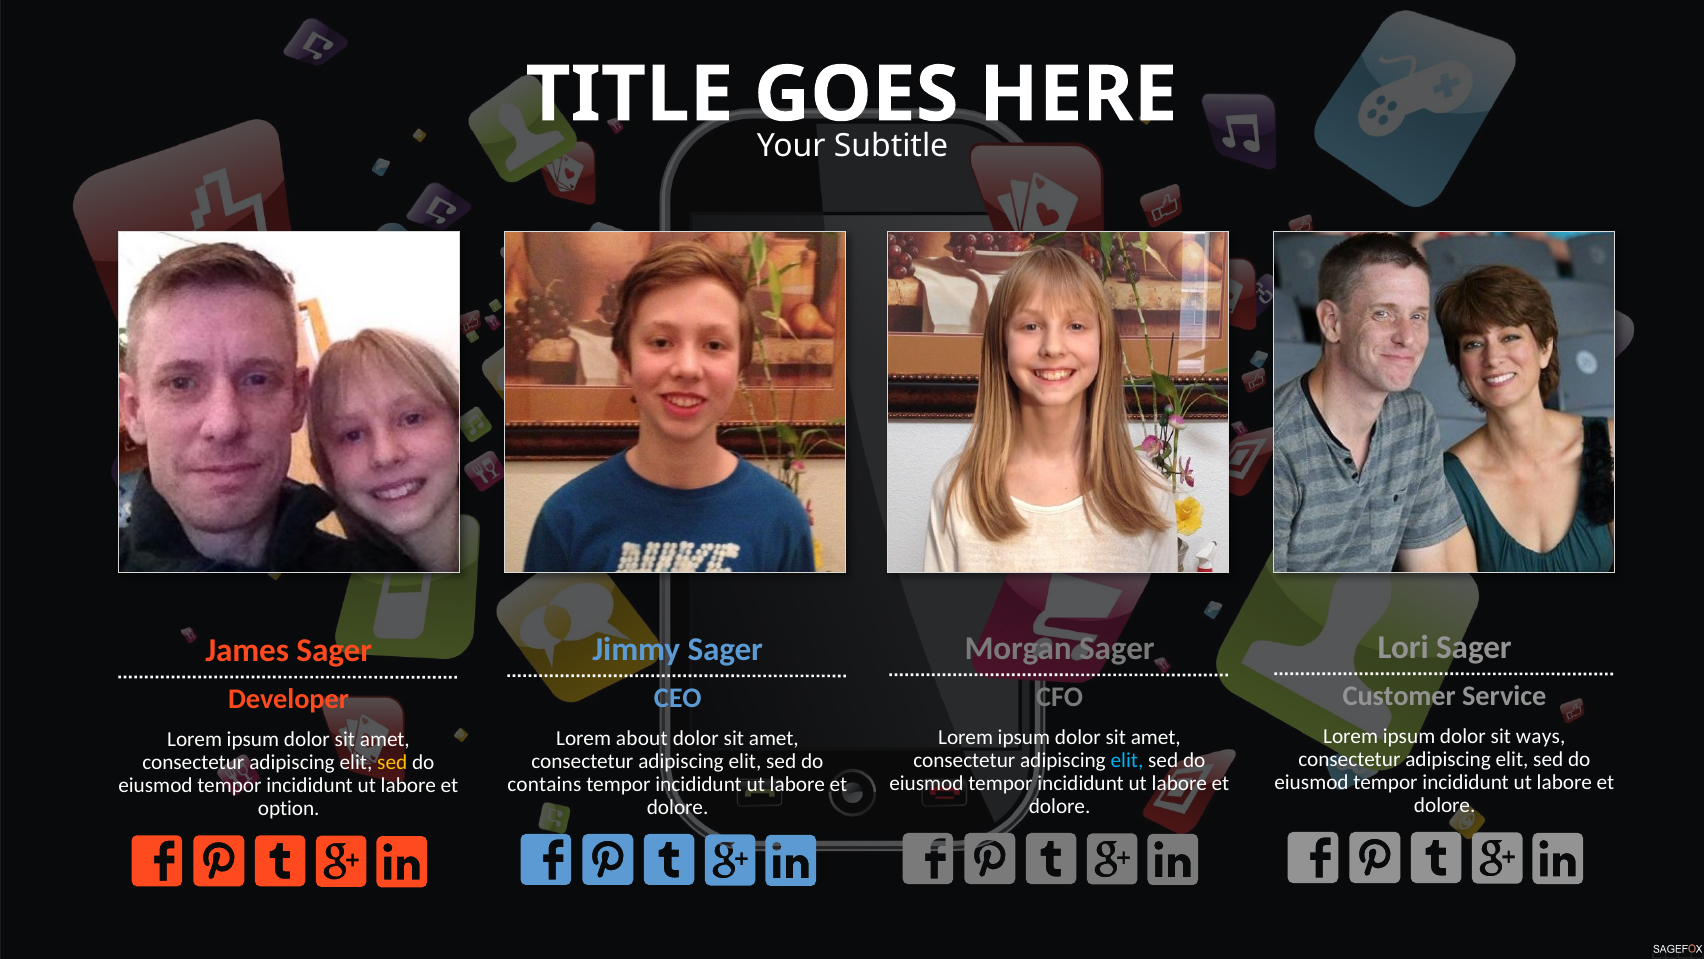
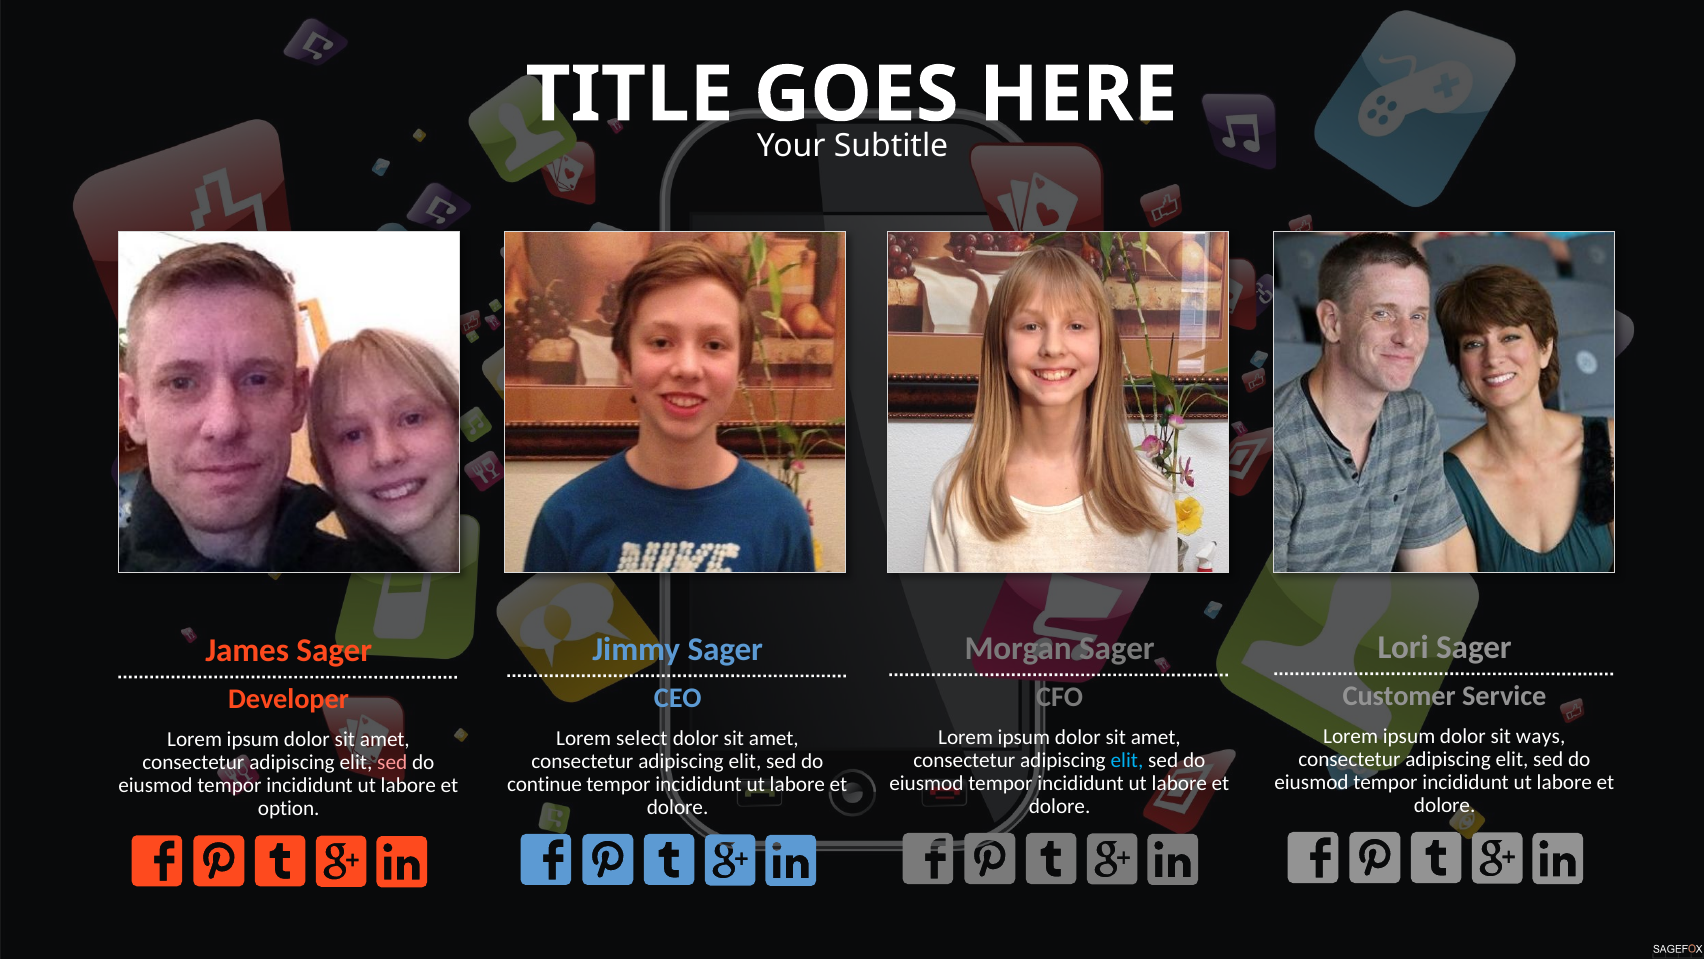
about: about -> select
sed at (392, 762) colour: yellow -> pink
contains: contains -> continue
